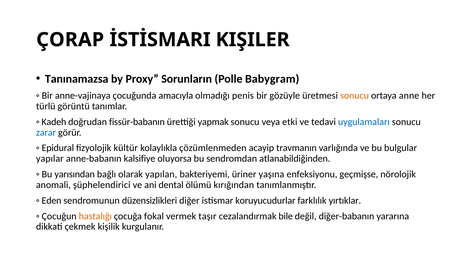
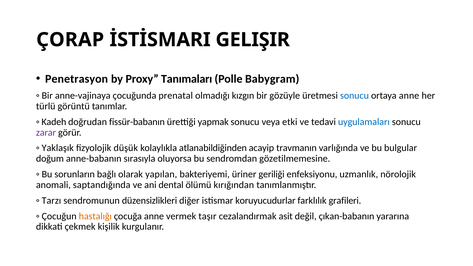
KIŞILER: KIŞILER -> GELIŞIR
Tanınamazsa: Tanınamazsa -> Penetrasyon
Sorunların: Sorunların -> Tanımaları
amacıyla: amacıyla -> prenatal
penis: penis -> kızgın
sonucu at (354, 96) colour: orange -> blue
zarar colour: blue -> purple
Epidural: Epidural -> Yaklaşık
kültür: kültür -> düşük
çözümlenmeden: çözümlenmeden -> atlanabildiğinden
yapılar: yapılar -> doğum
kalsifiye: kalsifiye -> sırasıyla
atlanabildiğinden: atlanabildiğinden -> gözetilmemesine
yarısından: yarısından -> sorunların
yaşına: yaşına -> geriliği
geçmişse: geçmişse -> uzmanlık
şüphelendirici: şüphelendirici -> saptandığında
Eden: Eden -> Tarzı
yırtıklar: yırtıklar -> grafileri
çocuğa fokal: fokal -> anne
bile: bile -> asit
diğer-babanın: diğer-babanın -> çıkan-babanın
